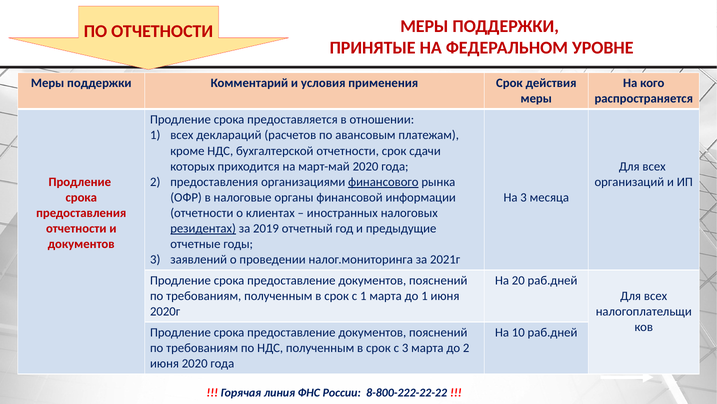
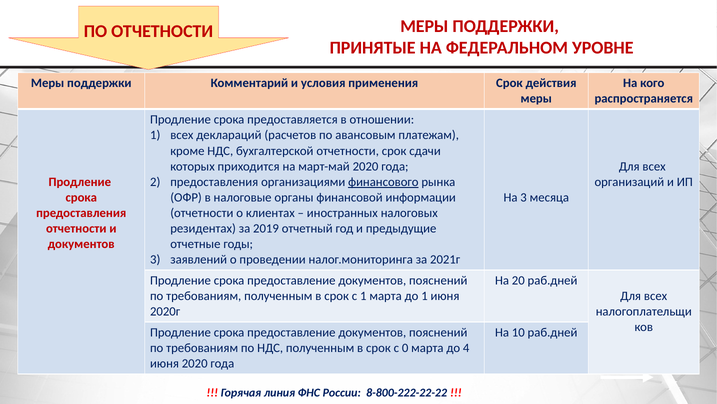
резидентах underline: present -> none
с 3: 3 -> 0
до 2: 2 -> 4
